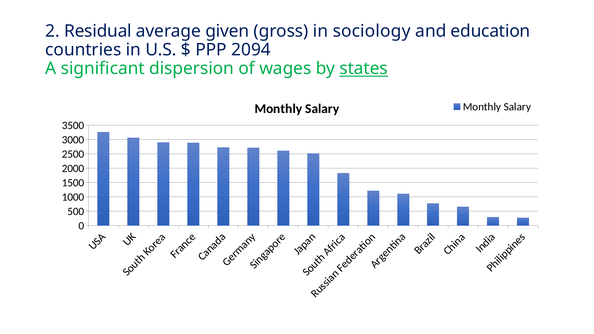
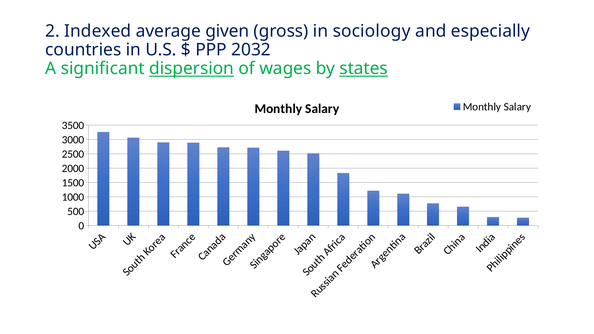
Residual: Residual -> Indexed
education: education -> especially
2094: 2094 -> 2032
dispersion underline: none -> present
